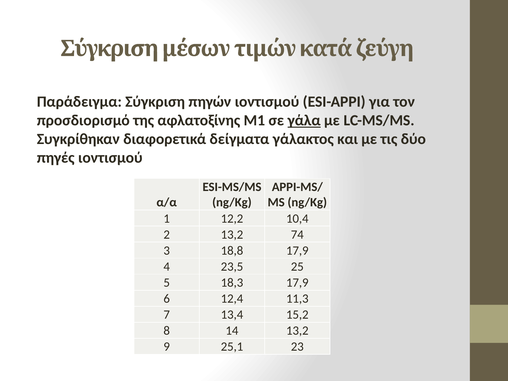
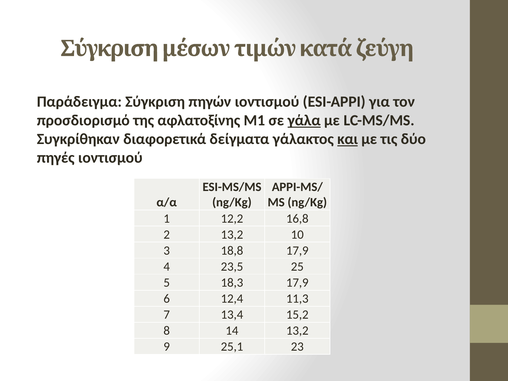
και underline: none -> present
10,4: 10,4 -> 16,8
74: 74 -> 10
